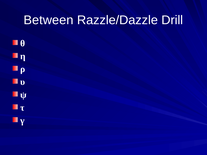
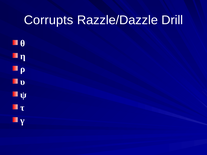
Between: Between -> Corrupts
